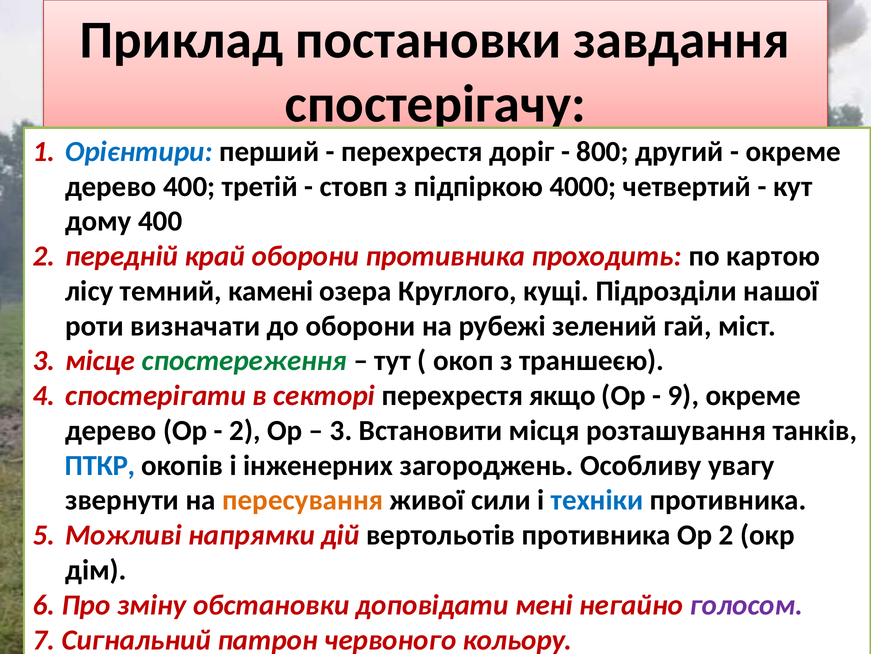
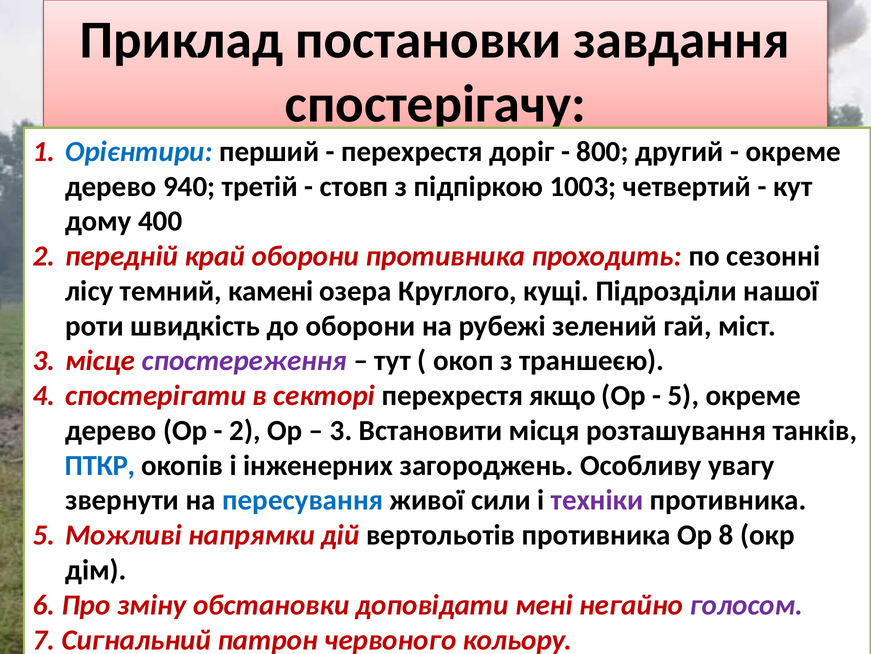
дерево 400: 400 -> 940
4000: 4000 -> 1003
картою: картою -> сезонні
визначати: визначати -> швидкість
спостереження colour: green -> purple
9 at (683, 395): 9 -> 5
пересування colour: orange -> blue
техніки colour: blue -> purple
Ор 2: 2 -> 8
